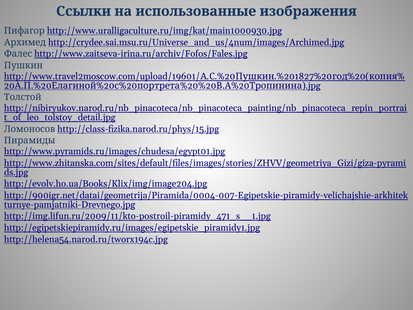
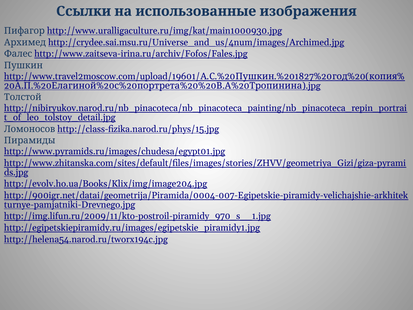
http://img.lifun.ru/2009/11/kto-postroil-piramidy_471_s__1.jpg: http://img.lifun.ru/2009/11/kto-postroil-piramidy_471_s__1.jpg -> http://img.lifun.ru/2009/11/kto-postroil-piramidy_970_s__1.jpg
